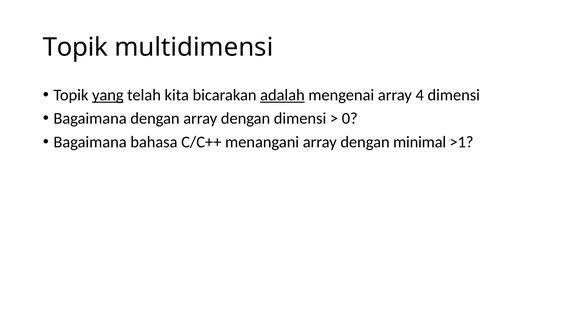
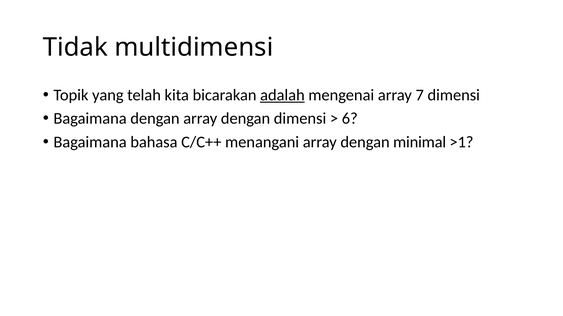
Topik at (75, 47): Topik -> Tidak
yang underline: present -> none
4: 4 -> 7
0: 0 -> 6
